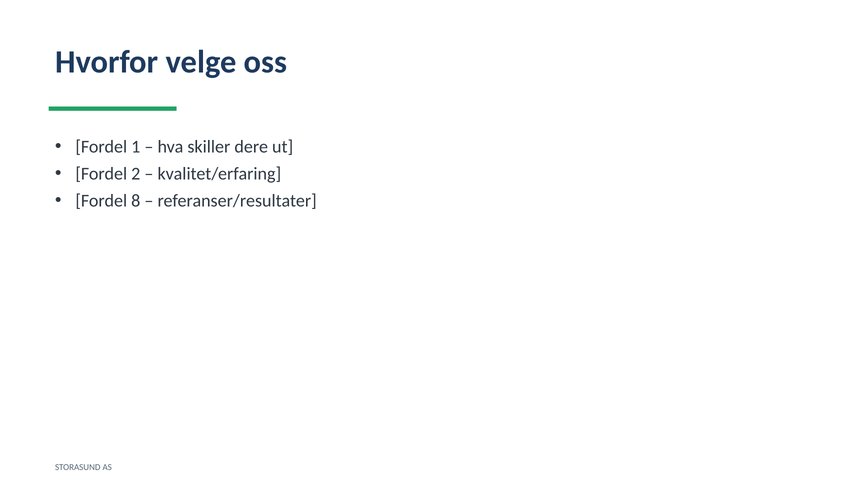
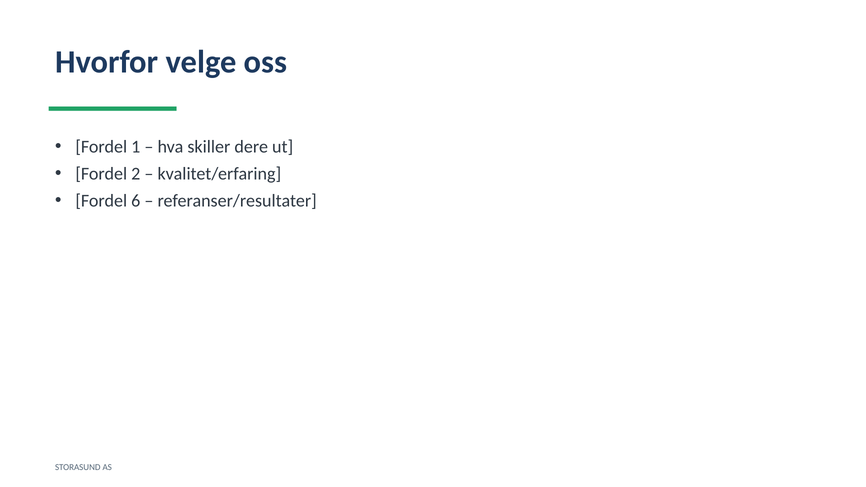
8: 8 -> 6
